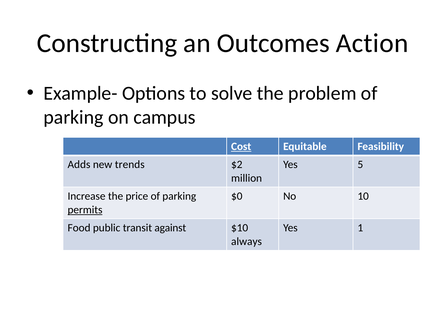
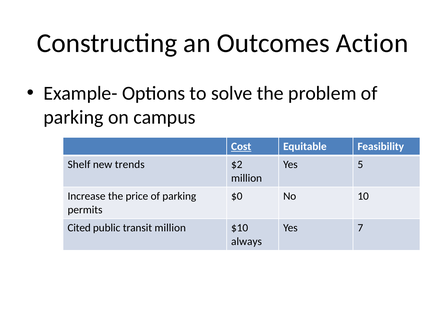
Adds: Adds -> Shelf
permits underline: present -> none
Food: Food -> Cited
transit against: against -> million
1: 1 -> 7
